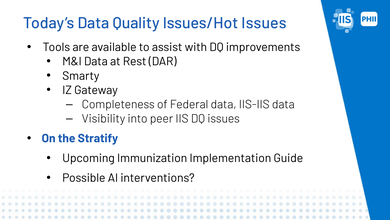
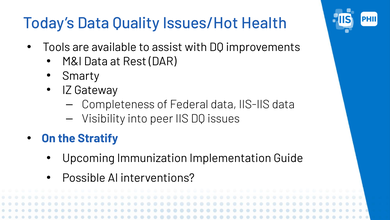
Issues/Hot Issues: Issues -> Health
